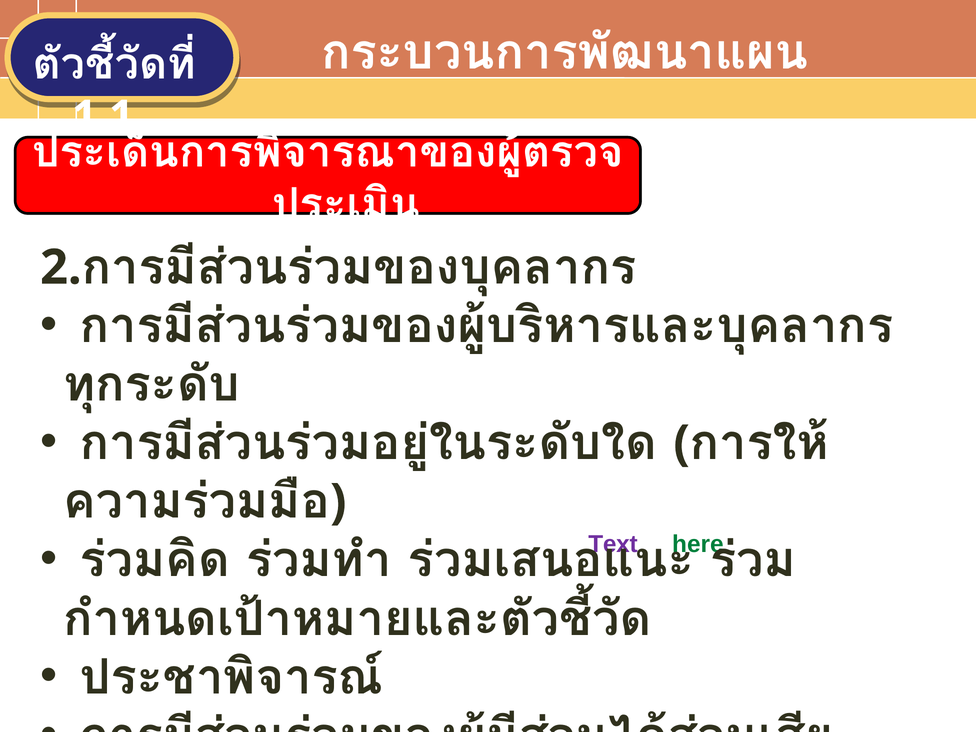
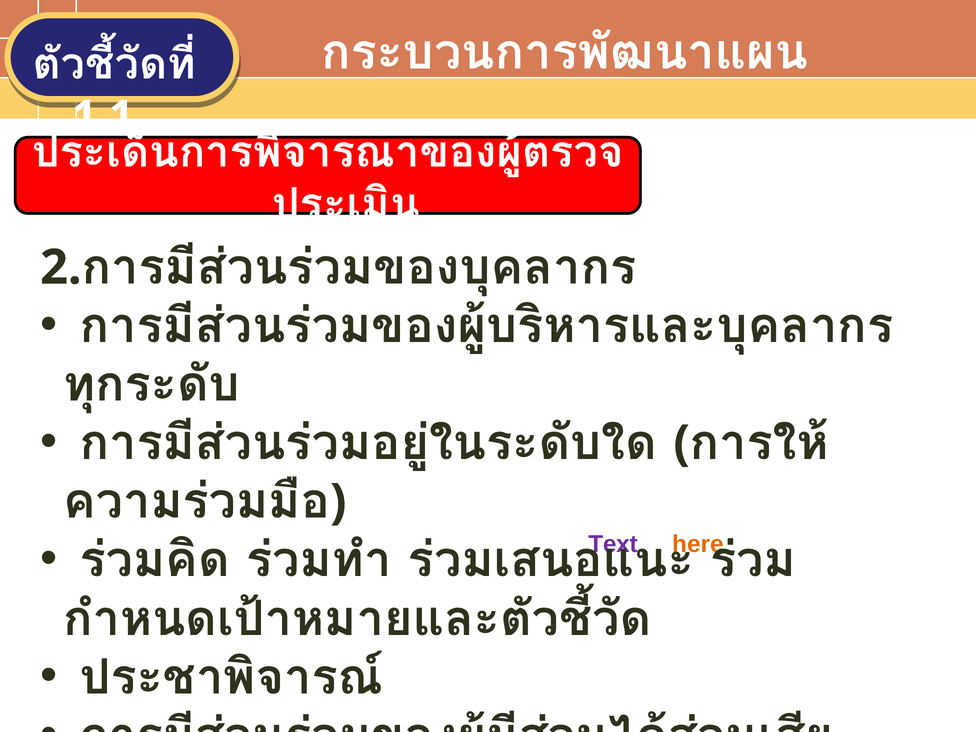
here at (698, 544) colour: green -> orange
